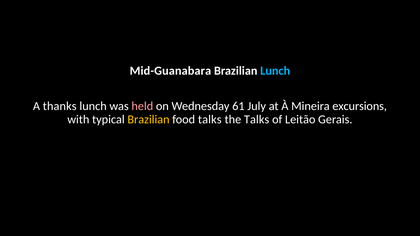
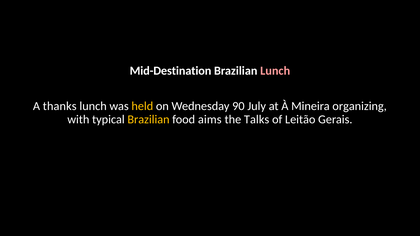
Mid-Guanabara: Mid-Guanabara -> Mid-Destination
Lunch at (275, 71) colour: light blue -> pink
held colour: pink -> yellow
61: 61 -> 90
excursions: excursions -> organizing
food talks: talks -> aims
